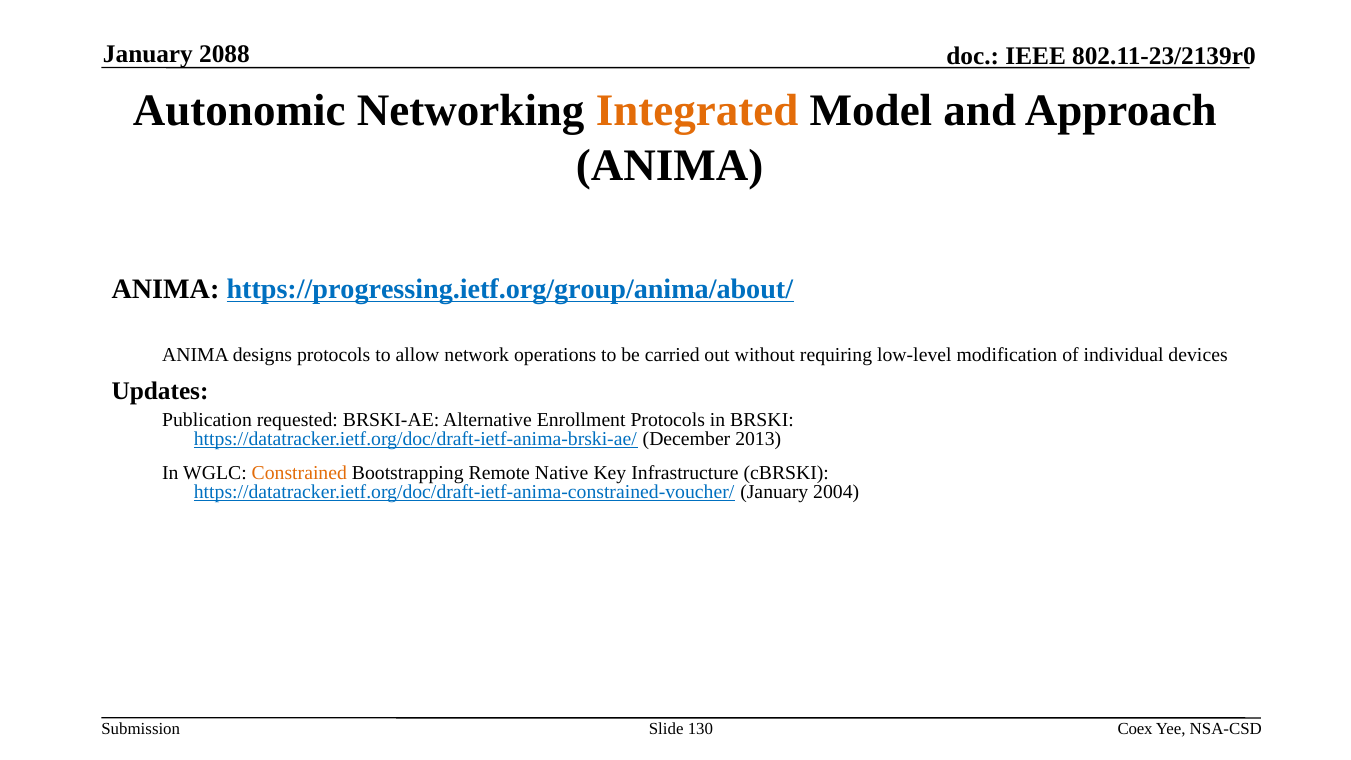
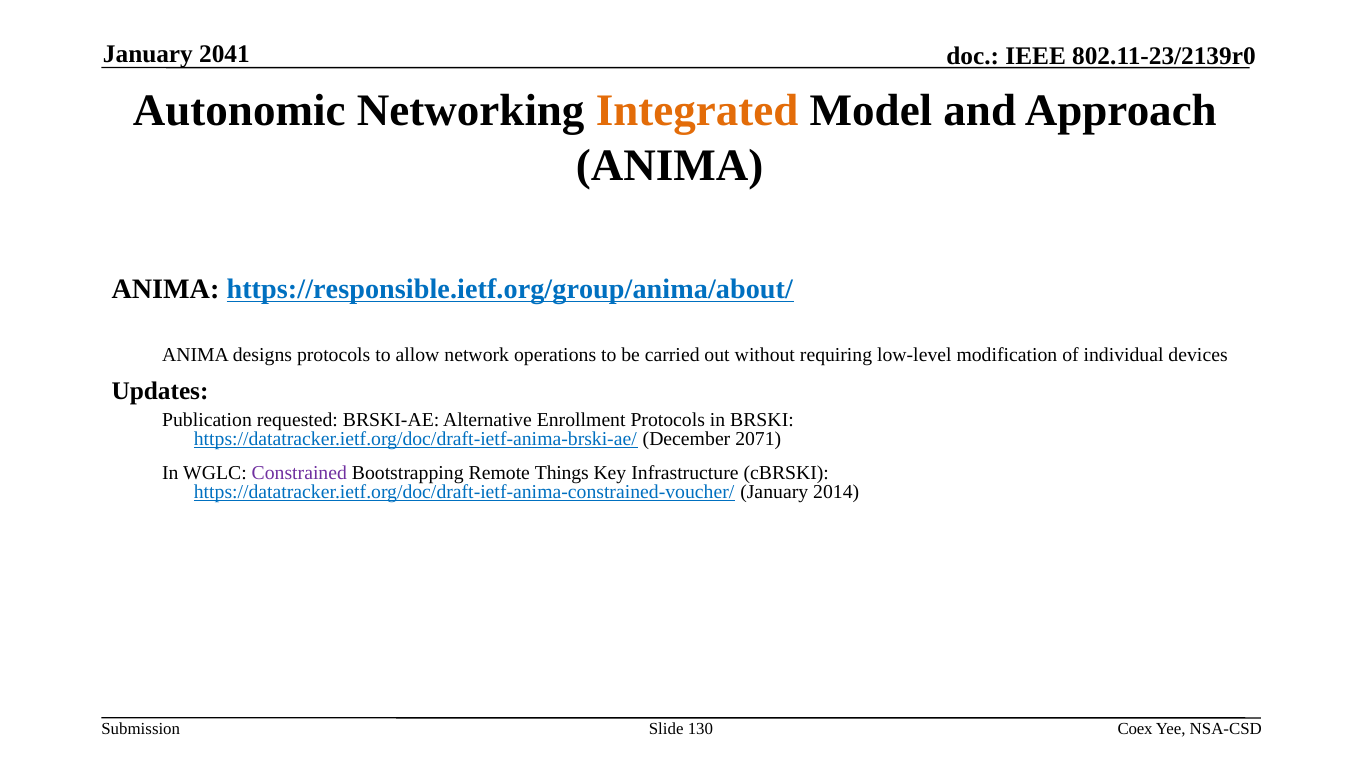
2088: 2088 -> 2041
https://progressing.ietf.org/group/anima/about/: https://progressing.ietf.org/group/anima/about/ -> https://responsible.ietf.org/group/anima/about/
2013: 2013 -> 2071
Constrained colour: orange -> purple
Native: Native -> Things
2004: 2004 -> 2014
